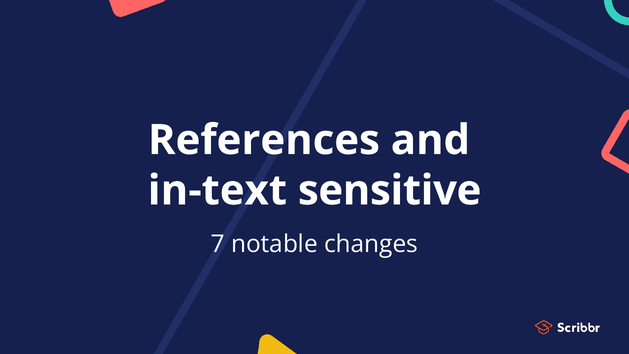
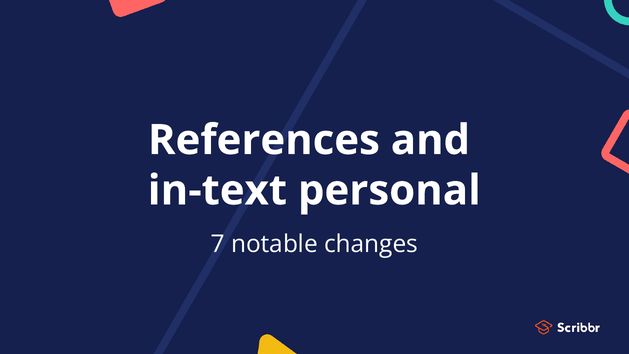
sensitive: sensitive -> personal
